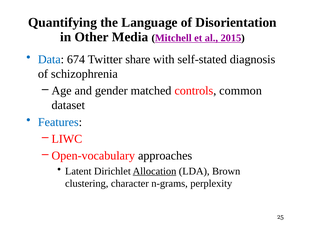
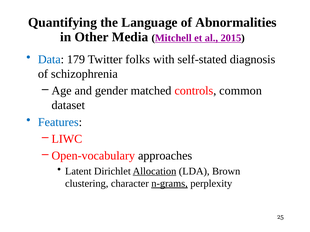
Disorientation: Disorientation -> Abnormalities
674: 674 -> 179
share: share -> folks
n-grams underline: none -> present
